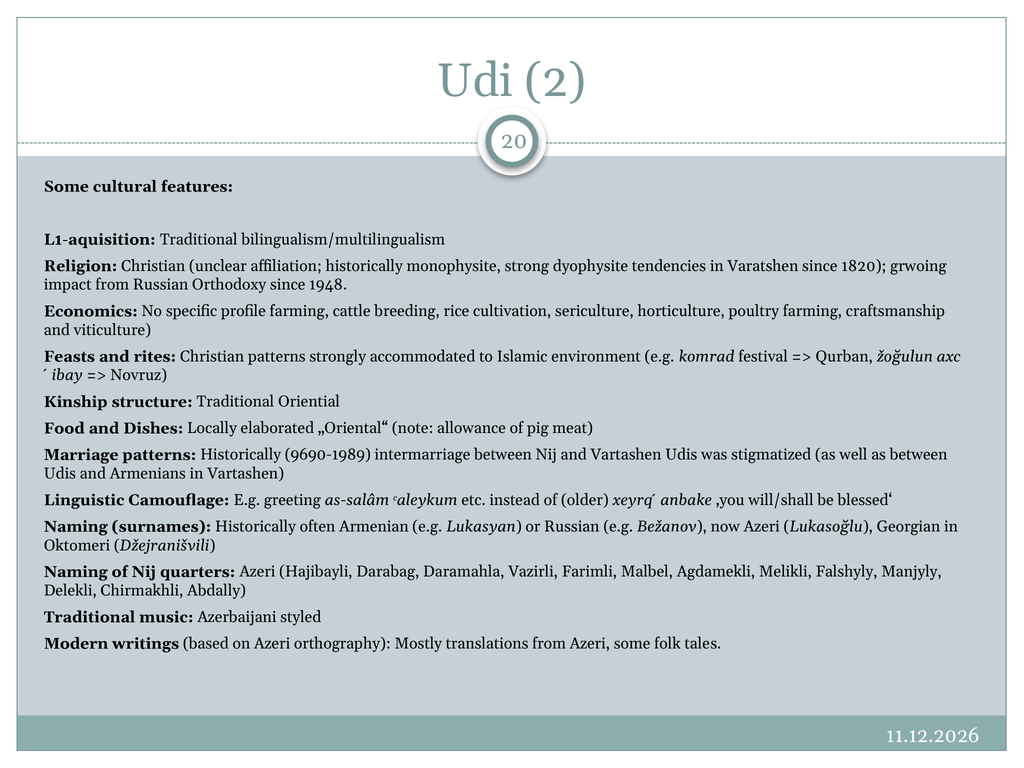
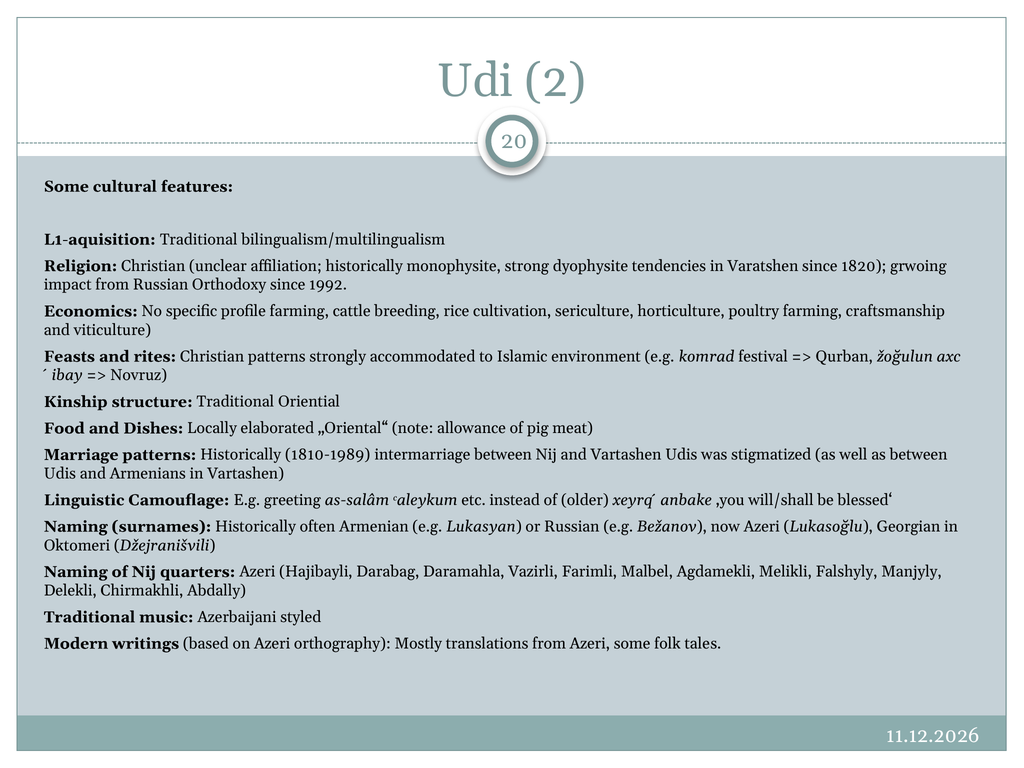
1948: 1948 -> 1992
9690-1989: 9690-1989 -> 1810-1989
